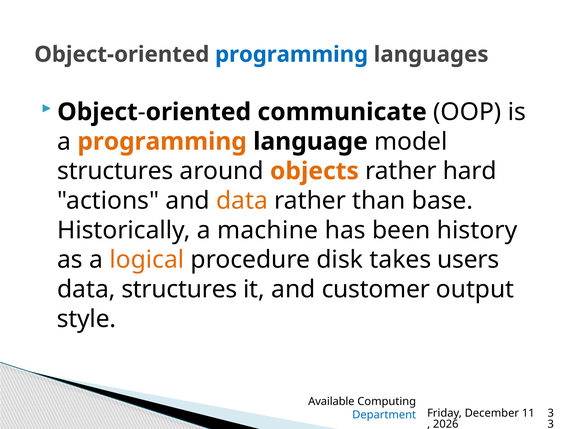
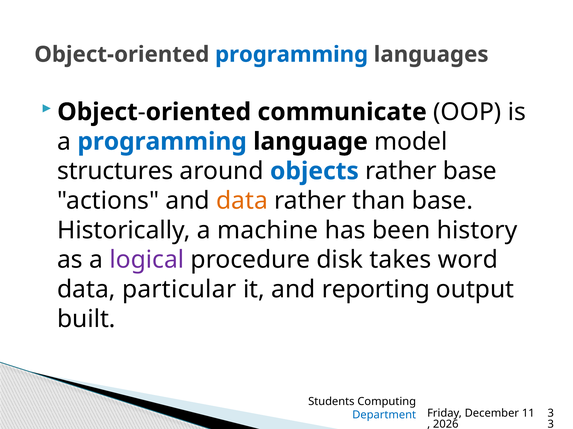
programming at (162, 142) colour: orange -> blue
objects colour: orange -> blue
rather hard: hard -> base
logical colour: orange -> purple
users: users -> word
data structures: structures -> particular
customer: customer -> reporting
style: style -> built
Available: Available -> Students
